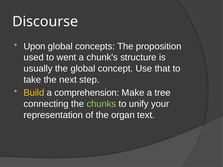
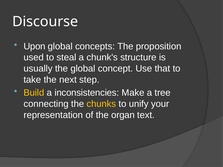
went: went -> steal
comprehension: comprehension -> inconsistencies
chunks colour: light green -> yellow
